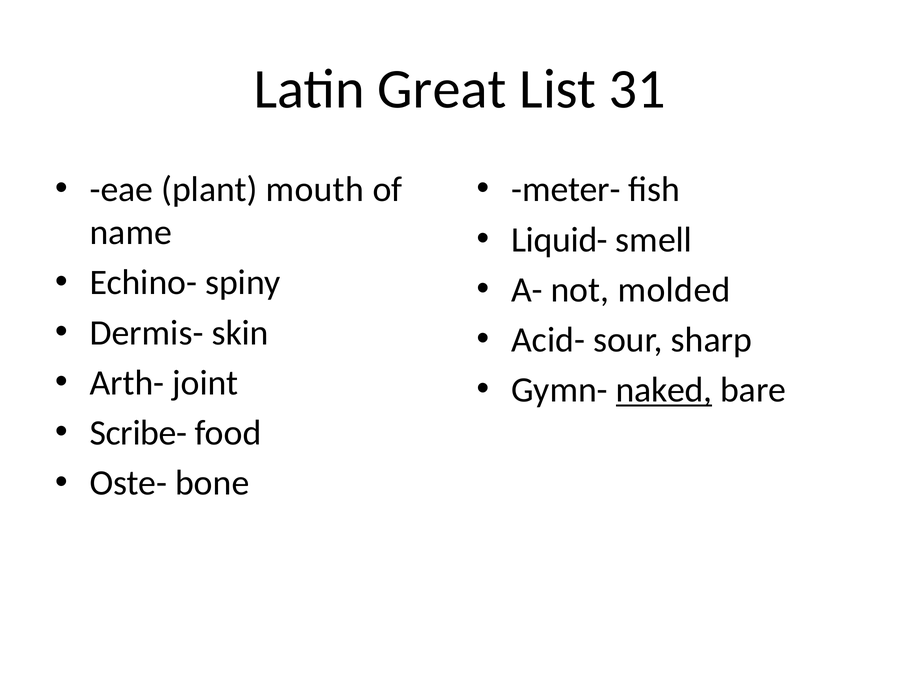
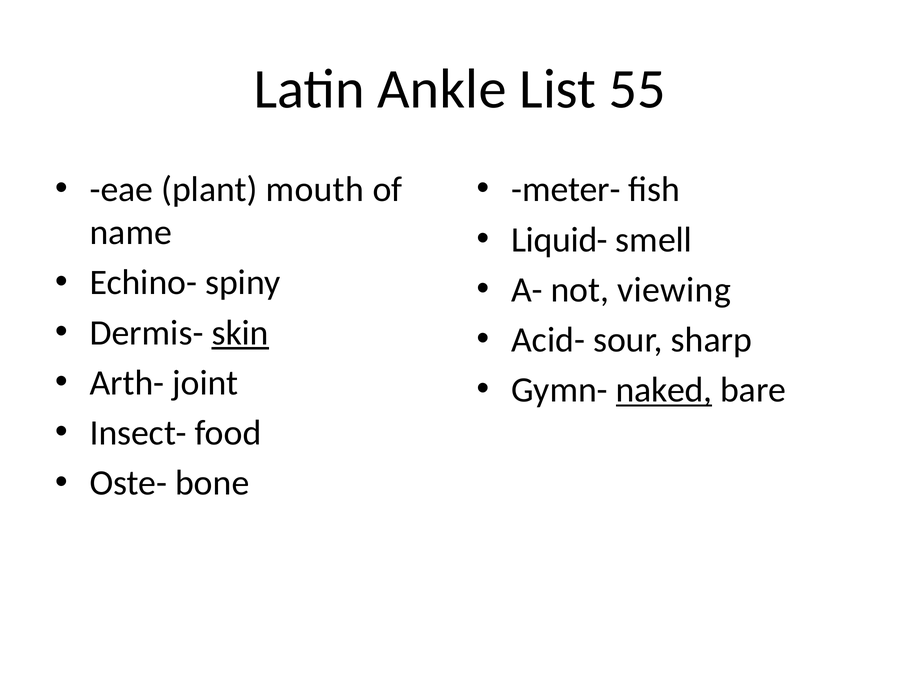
Great: Great -> Ankle
31: 31 -> 55
molded: molded -> viewing
skin underline: none -> present
Scribe-: Scribe- -> Insect-
